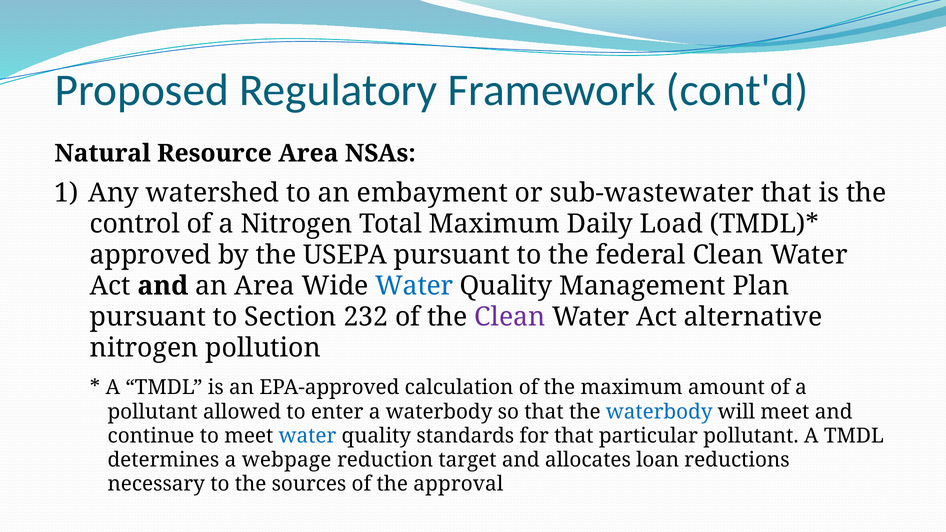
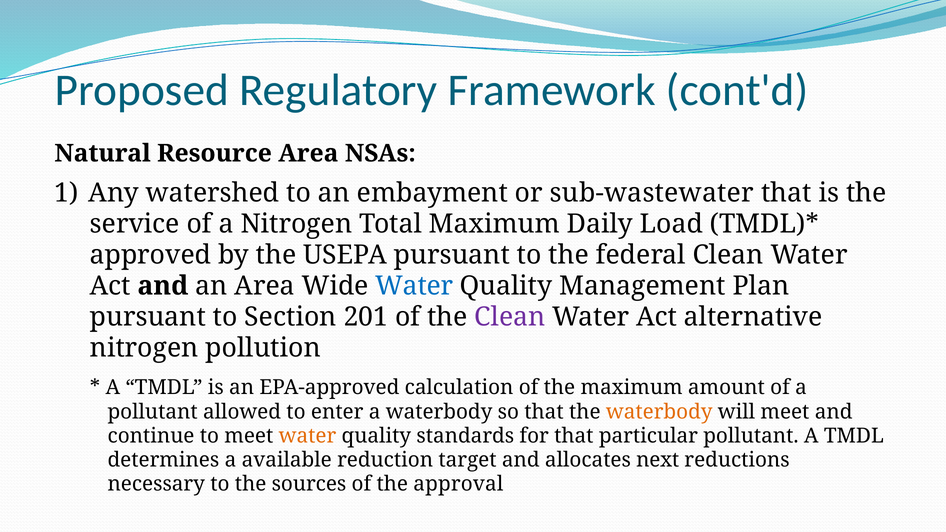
control: control -> service
232: 232 -> 201
waterbody at (659, 412) colour: blue -> orange
water at (307, 436) colour: blue -> orange
webpage: webpage -> available
loan: loan -> next
